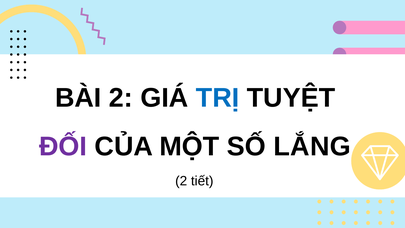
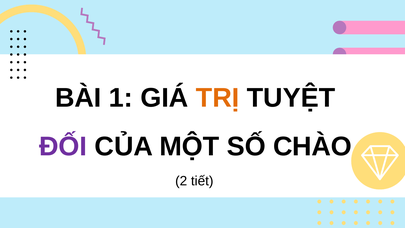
BÀI 2: 2 -> 1
TRỊ colour: blue -> orange
LẮNG: LẮNG -> CHÀO
